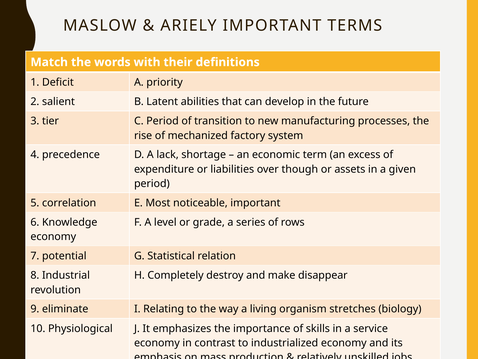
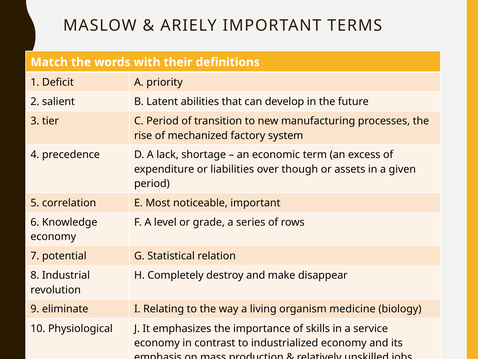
stretches: stretches -> medicine
